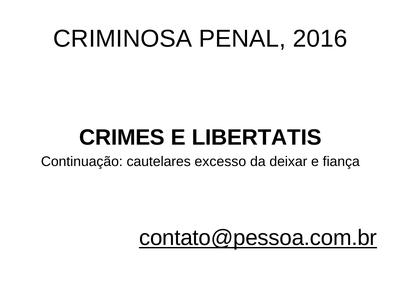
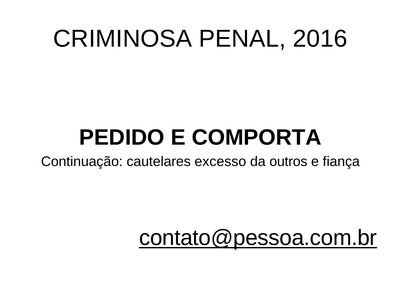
CRIMES: CRIMES -> PEDIDO
LIBERTATIS: LIBERTATIS -> COMPORTA
deixar: deixar -> outros
